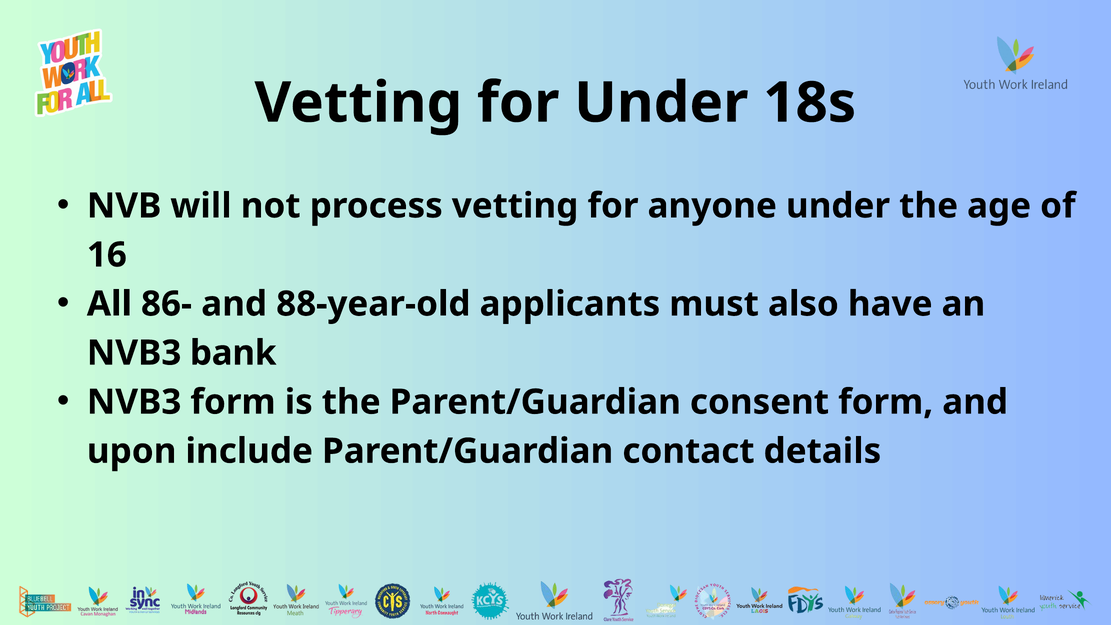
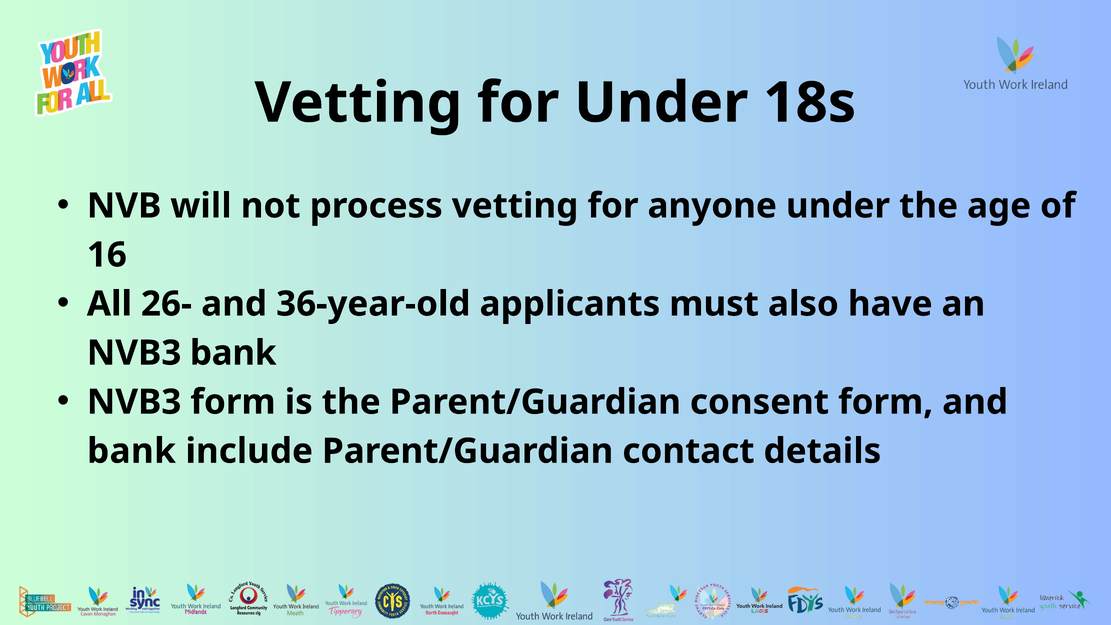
86-: 86- -> 26-
88-year-old: 88-year-old -> 36-year-old
upon at (132, 451): upon -> bank
